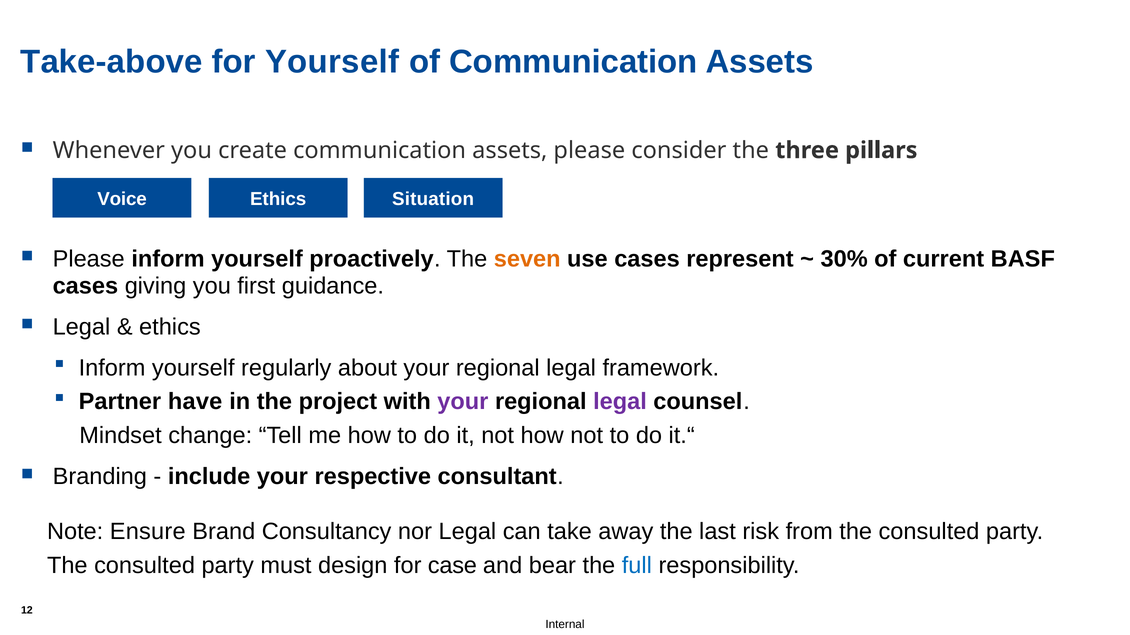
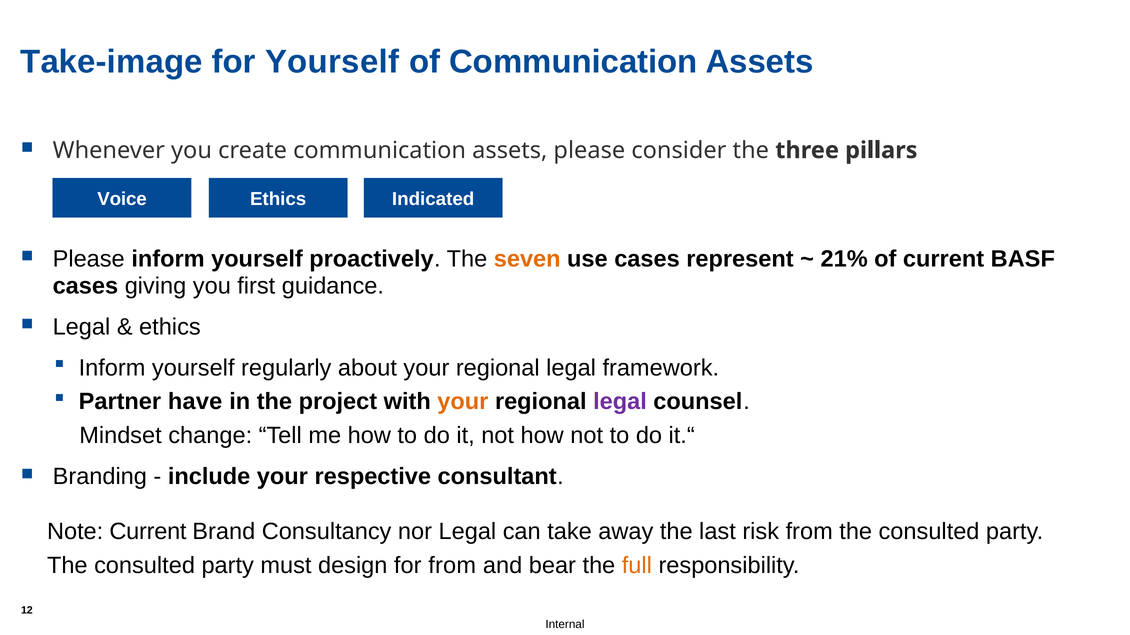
Take-above: Take-above -> Take-image
Situation: Situation -> Indicated
30%: 30% -> 21%
your at (463, 402) colour: purple -> orange
Note Ensure: Ensure -> Current
for case: case -> from
full colour: blue -> orange
